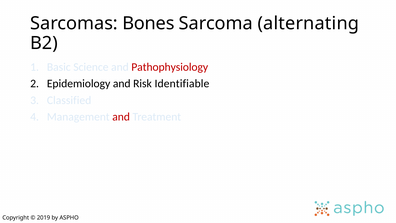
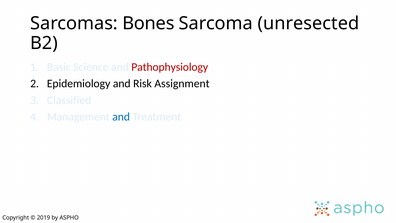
alternating: alternating -> unresected
Identifiable: Identifiable -> Assignment
and at (121, 117) colour: red -> blue
